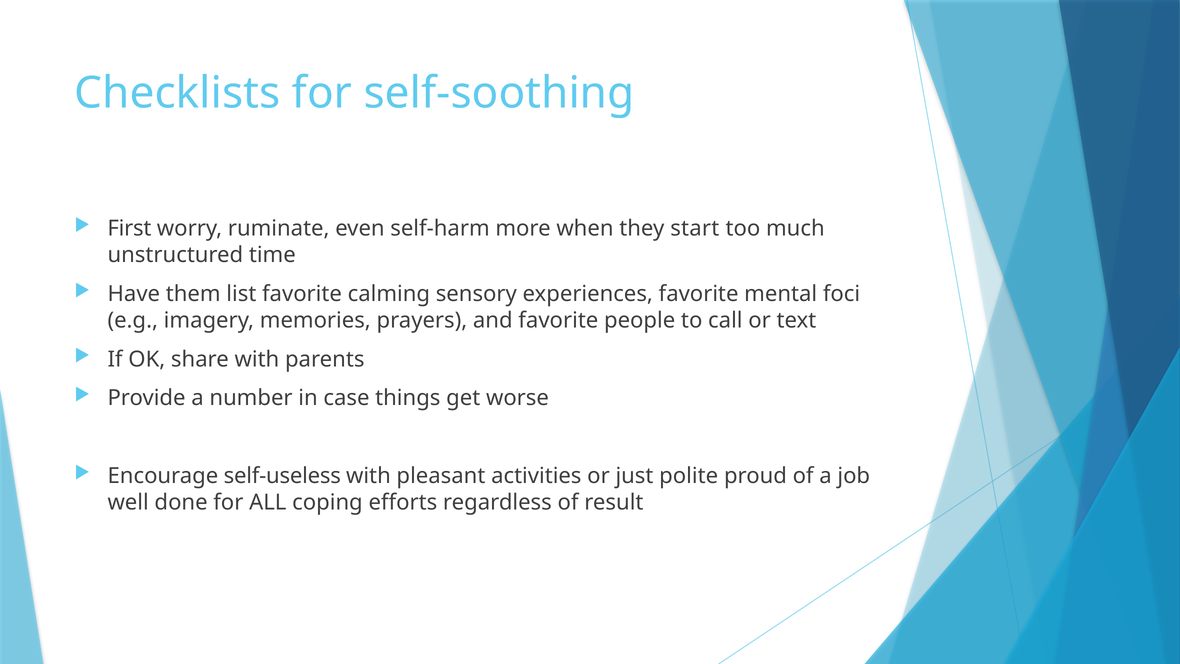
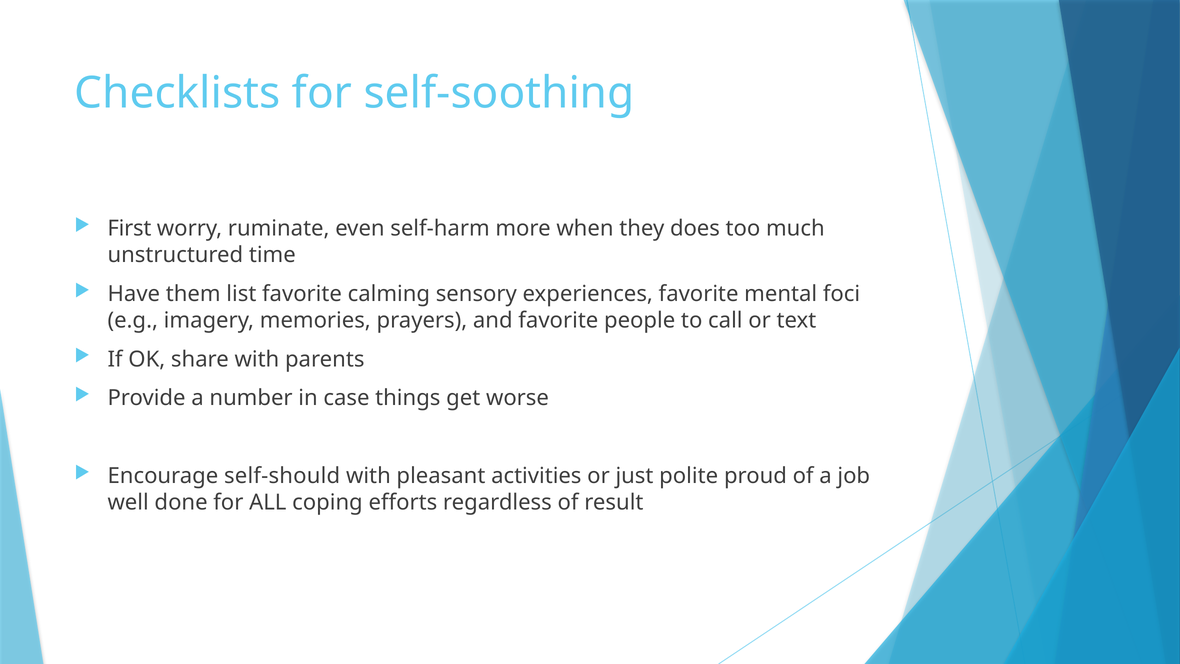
start: start -> does
self-useless: self-useless -> self-should
